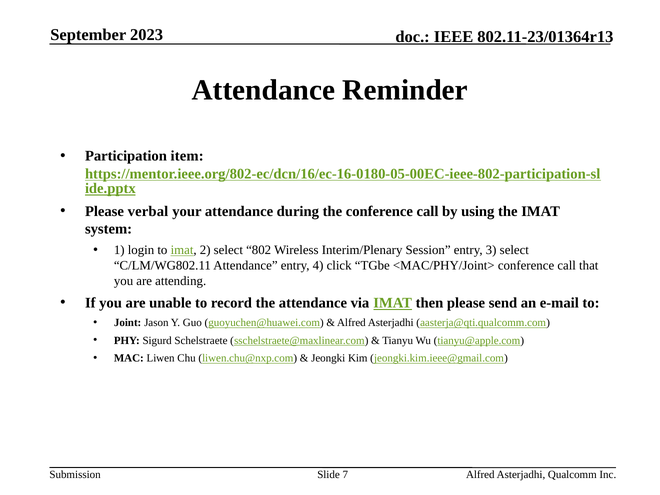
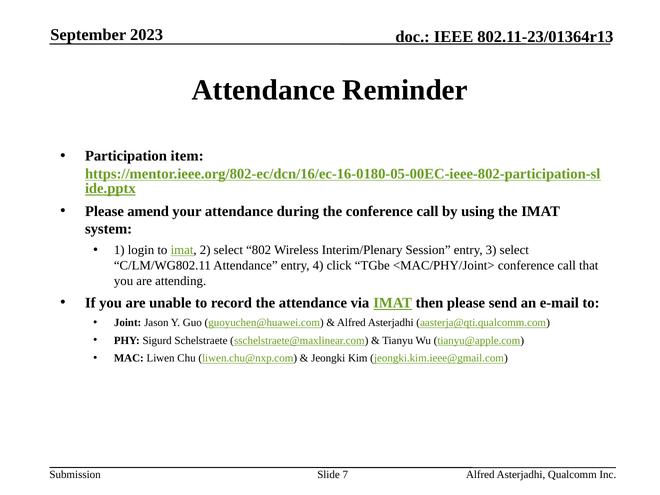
verbal: verbal -> amend
